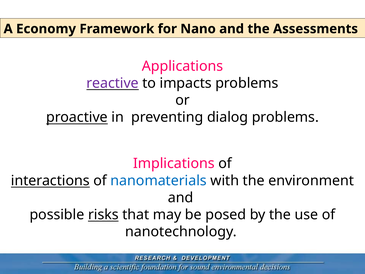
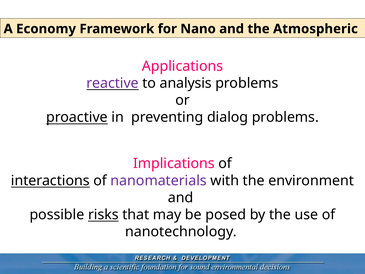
Assessments: Assessments -> Atmospheric
impacts: impacts -> analysis
nanomaterials colour: blue -> purple
